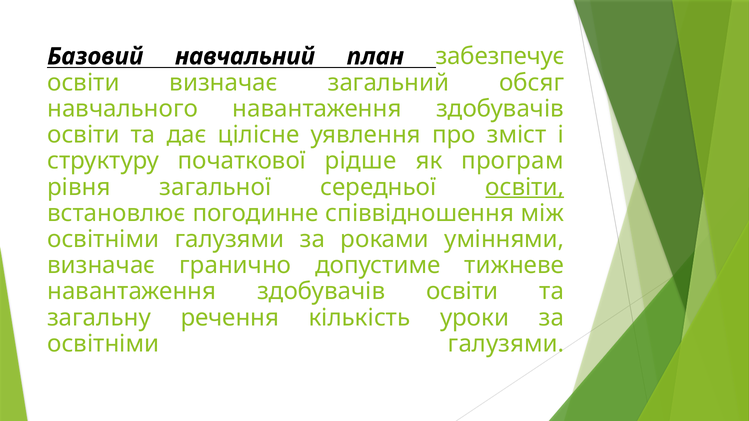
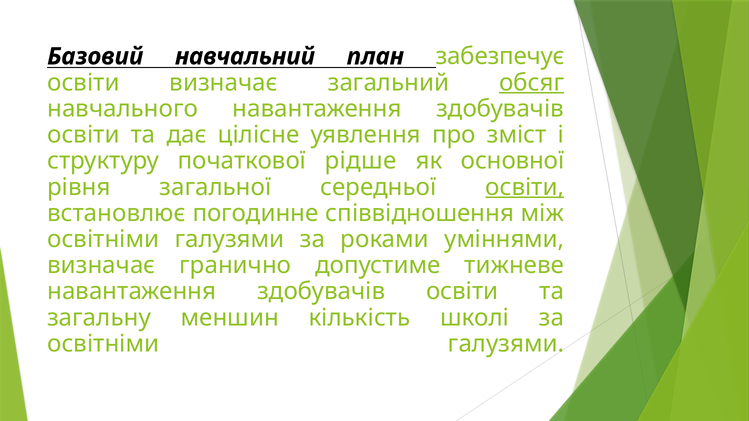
обсяг underline: none -> present
програм: програм -> основної
речення: речення -> меншин
уроки: уроки -> школі
